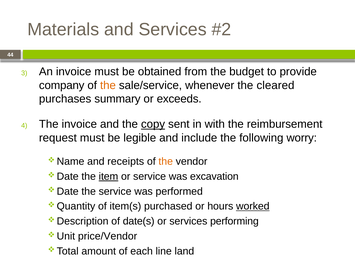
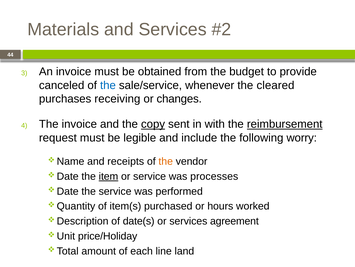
company: company -> canceled
the at (108, 85) colour: orange -> blue
summary: summary -> receiving
exceeds: exceeds -> changes
reimbursement underline: none -> present
excavation: excavation -> processes
worked underline: present -> none
performing: performing -> agreement
price/Vendor: price/Vendor -> price/Holiday
